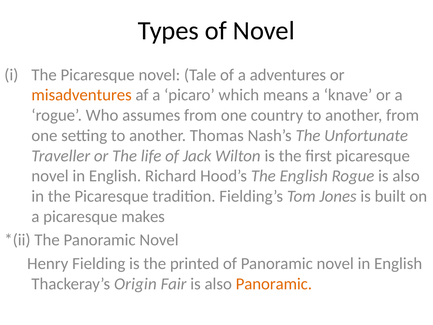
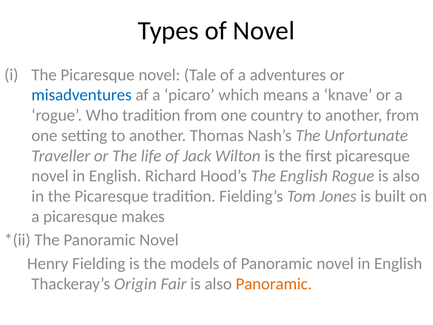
misadventures colour: orange -> blue
Who assumes: assumes -> tradition
printed: printed -> models
